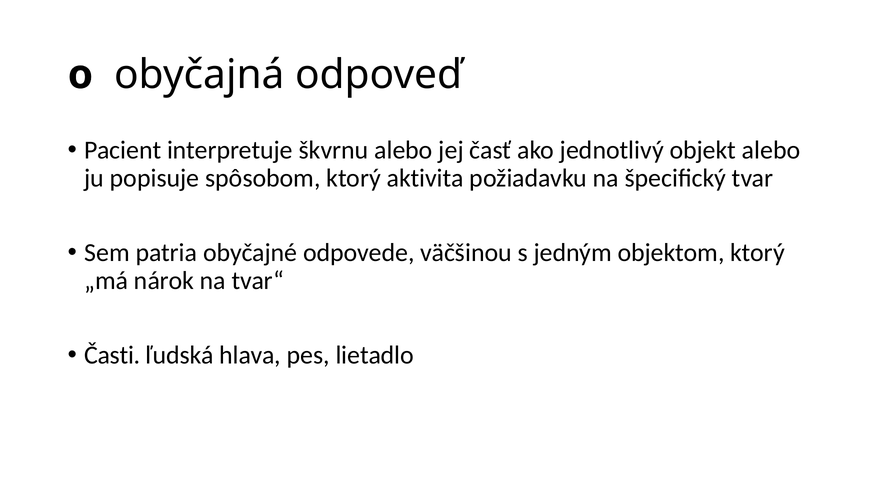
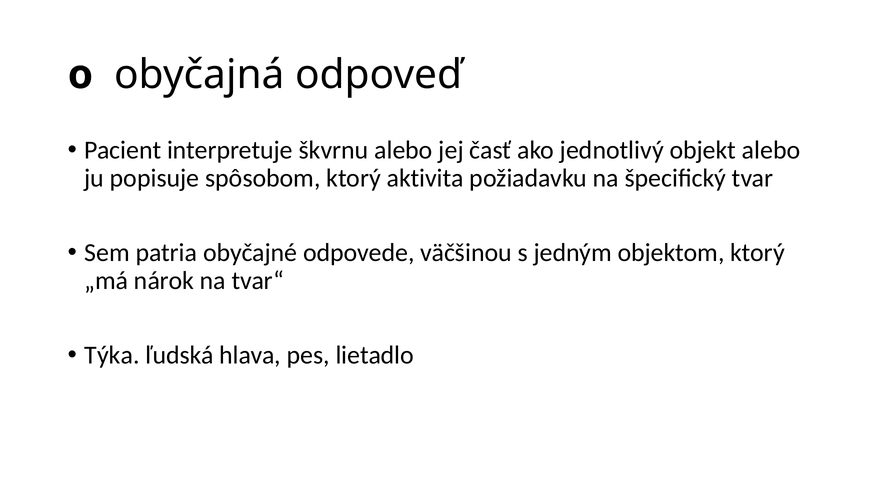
Časti: Časti -> Týka
